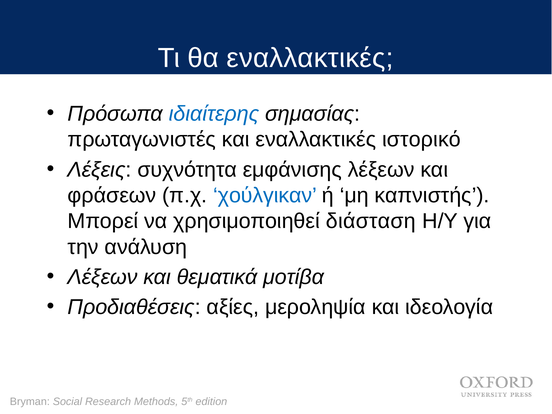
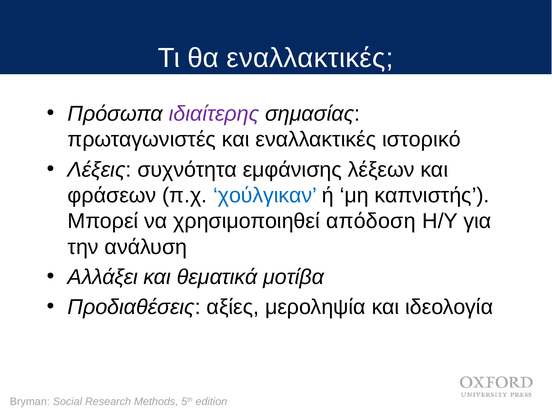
ιδιαίτερης colour: blue -> purple
διάσταση: διάσταση -> απόδοση
Λέξεων at (103, 277): Λέξεων -> Αλλάξει
